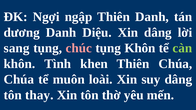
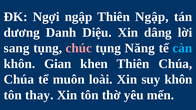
Thiên Danh: Danh -> Ngập
tụng Khôn: Khôn -> Năng
càn colour: light green -> light blue
Tình: Tình -> Gian
suy dâng: dâng -> khôn
